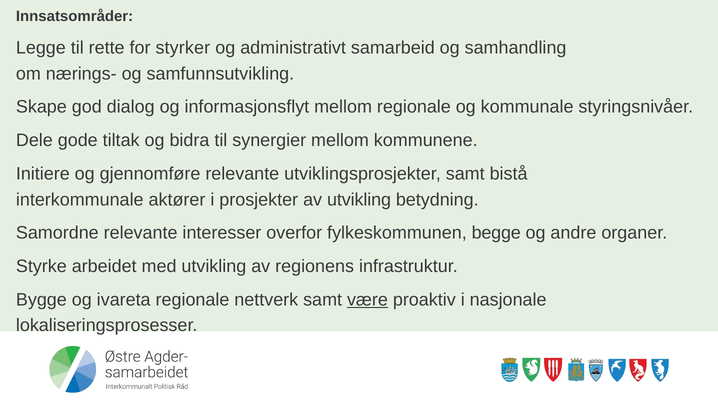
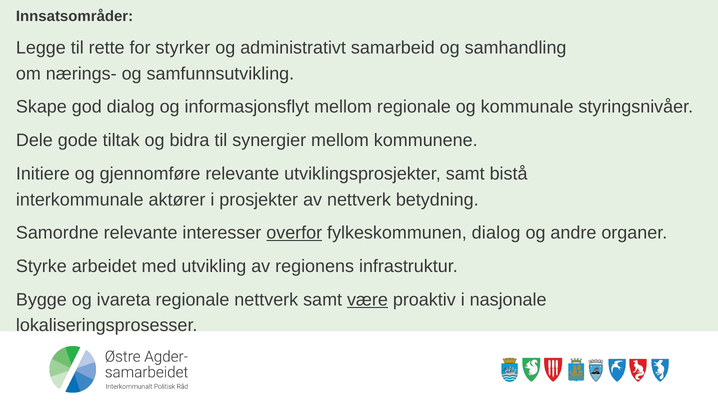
av utvikling: utvikling -> nettverk
overfor underline: none -> present
fylkeskommunen begge: begge -> dialog
